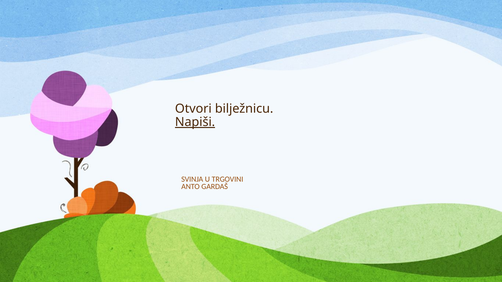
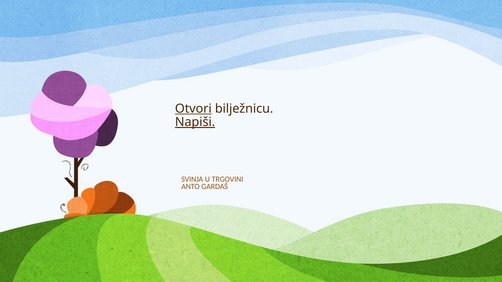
Otvori underline: none -> present
